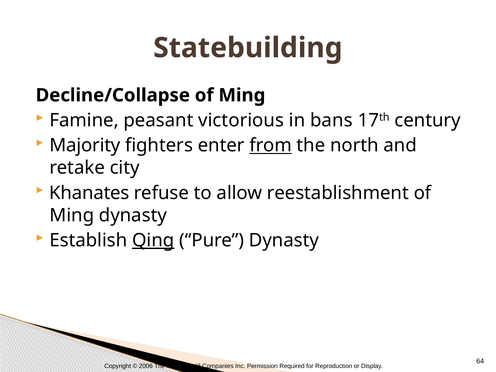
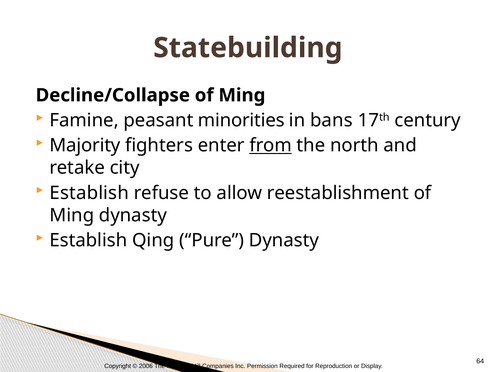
victorious: victorious -> minorities
Khanates at (89, 193): Khanates -> Establish
Qing underline: present -> none
